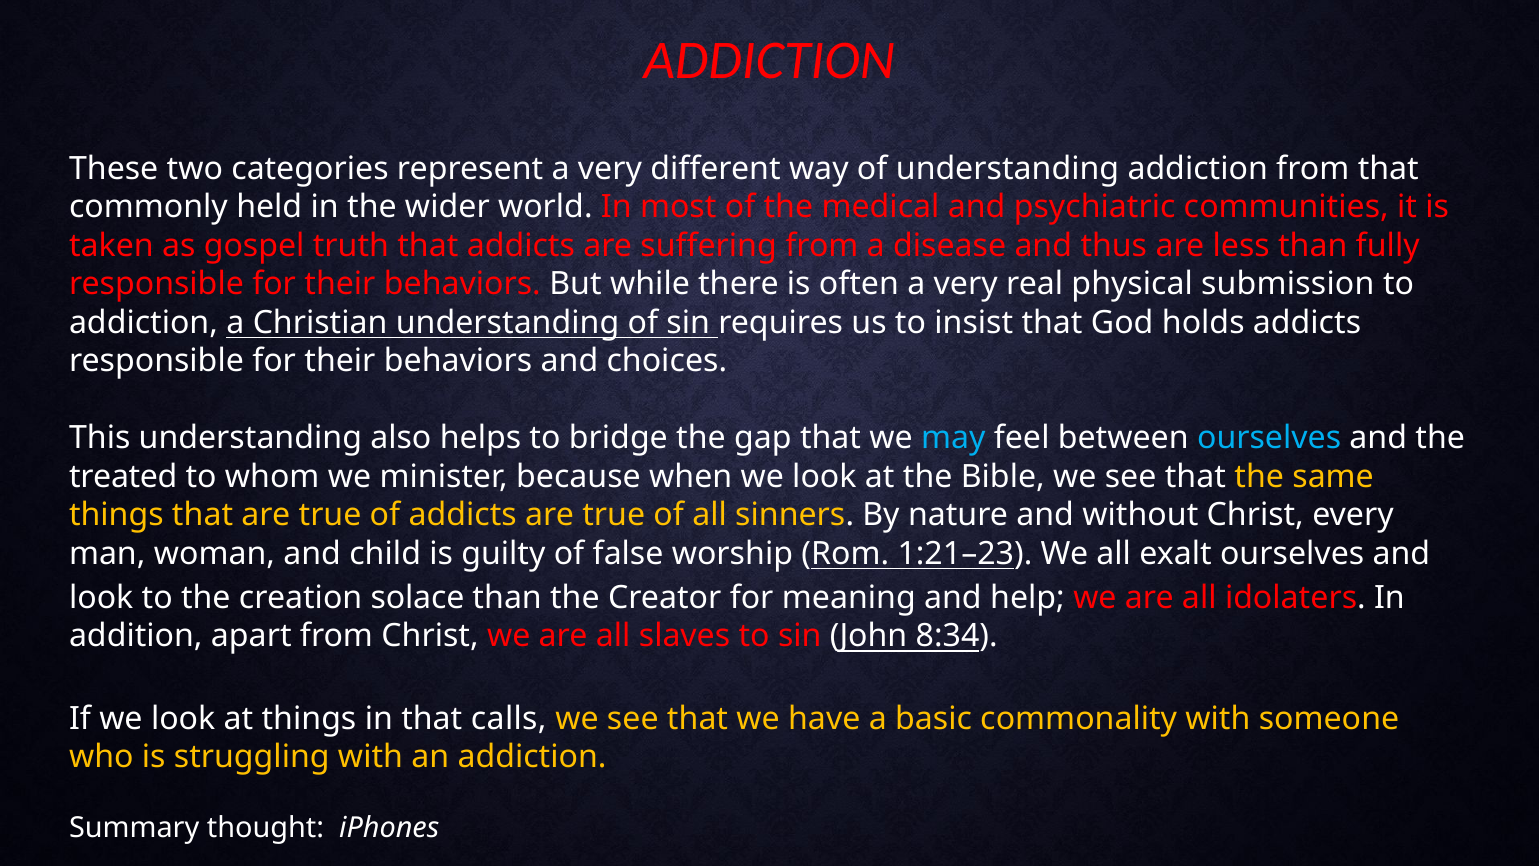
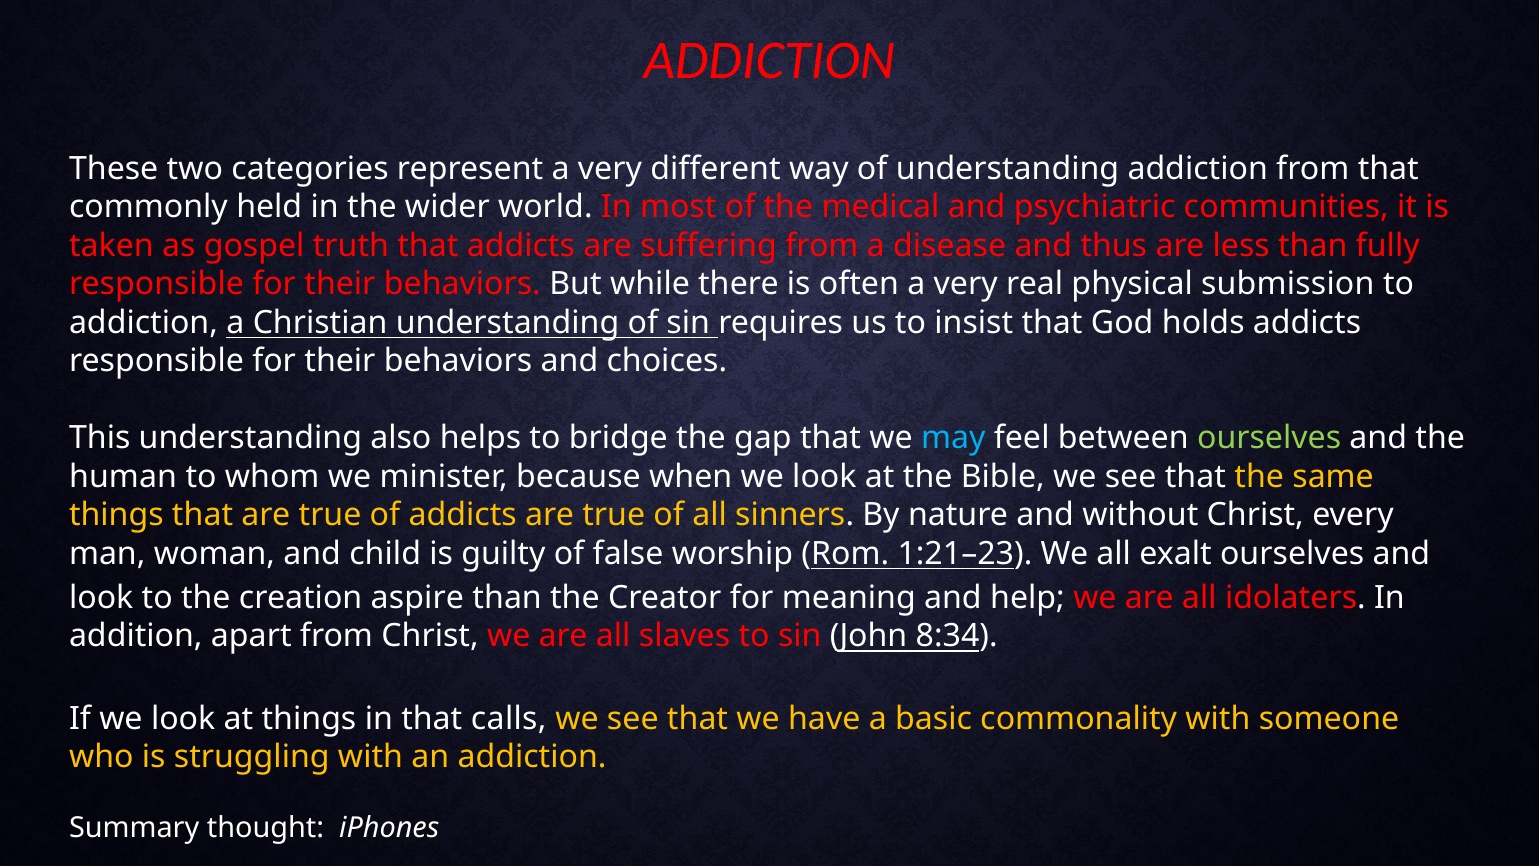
ourselves at (1269, 438) colour: light blue -> light green
treated: treated -> human
solace: solace -> aspire
